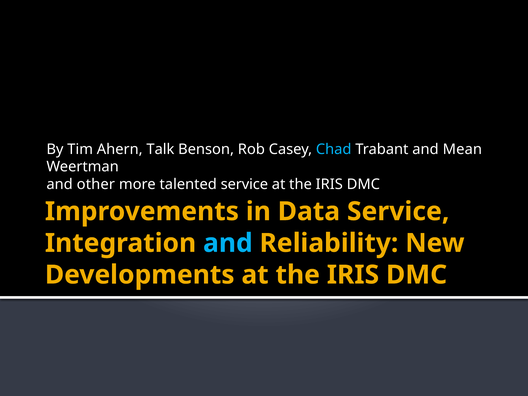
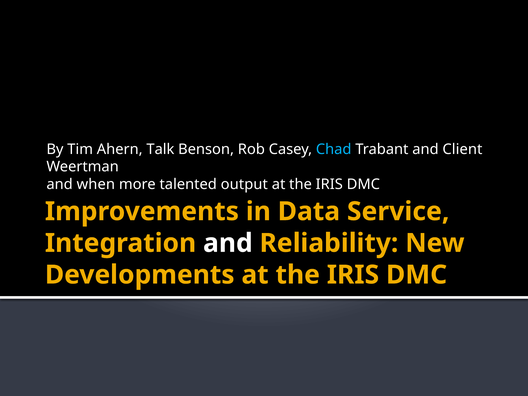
Mean: Mean -> Client
other: other -> when
talented service: service -> output
and at (228, 243) colour: light blue -> white
